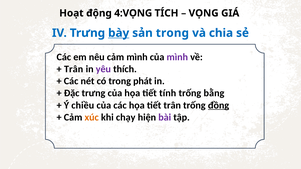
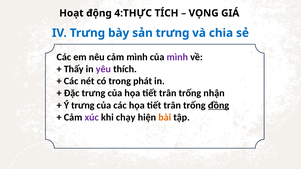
4:VỌNG: 4:VỌNG -> 4:THỰC
bày underline: present -> none
sản trong: trong -> trưng
Trân at (74, 69): Trân -> Thấy
của họa tiết tính: tính -> trân
bằng: bằng -> nhận
Ý chiều: chiều -> trưng
xúc colour: orange -> purple
bài colour: purple -> orange
